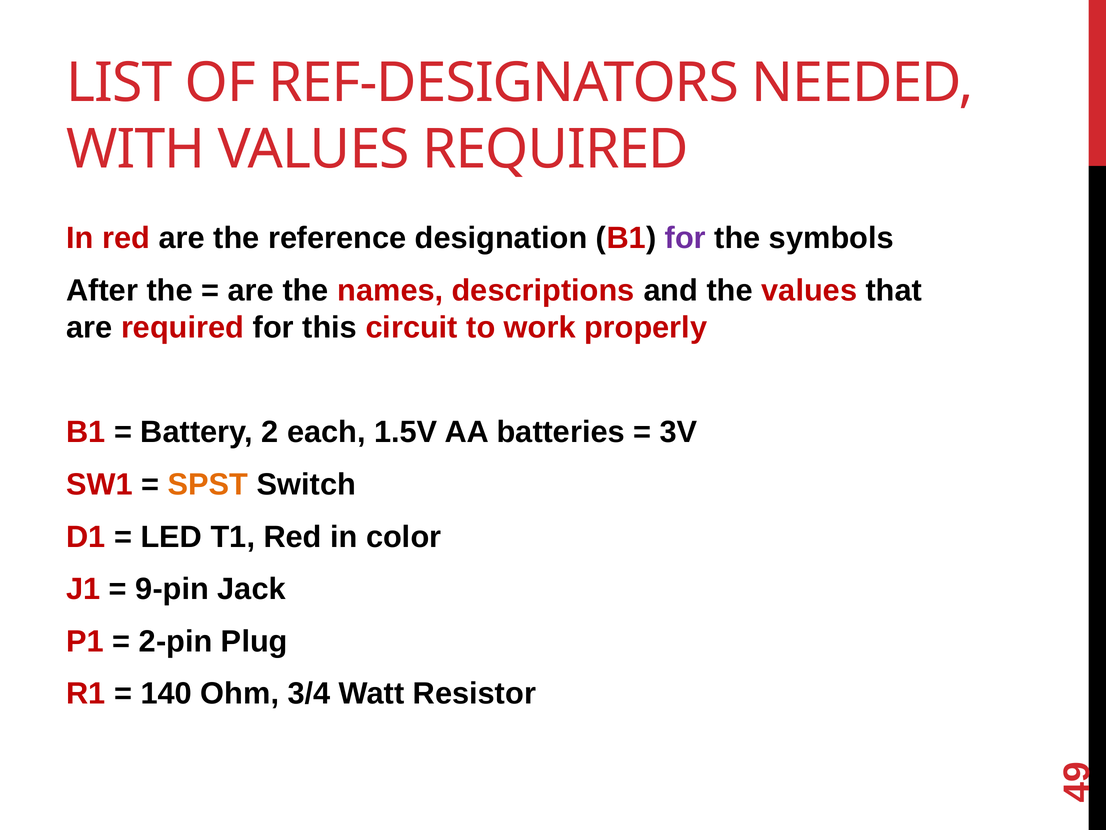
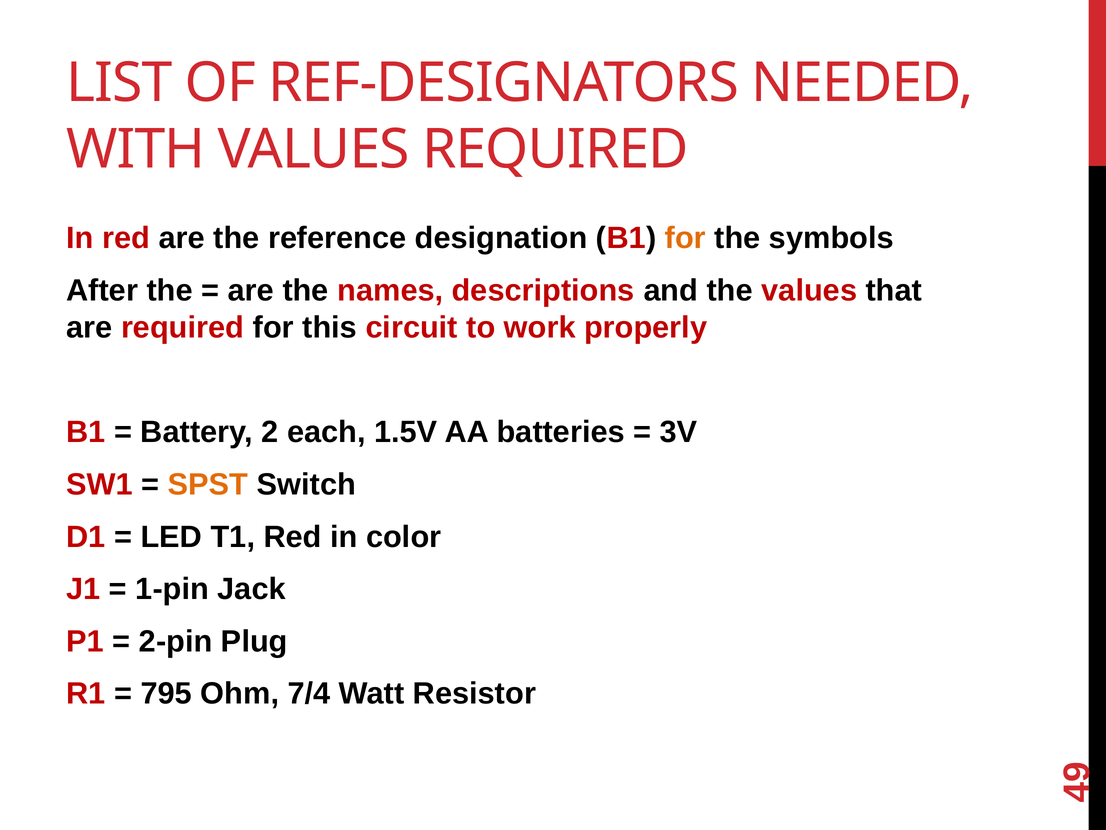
for at (685, 238) colour: purple -> orange
9-pin: 9-pin -> 1-pin
140: 140 -> 795
3/4: 3/4 -> 7/4
